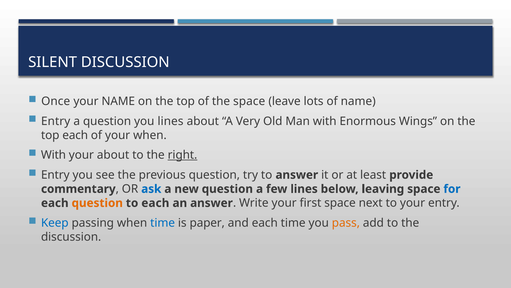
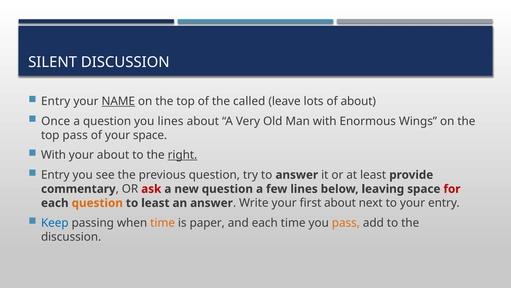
Once at (56, 101): Once -> Entry
NAME at (118, 101) underline: none -> present
the space: space -> called
of name: name -> about
Entry at (56, 121): Entry -> Once
top each: each -> pass
your when: when -> space
ask colour: blue -> red
for colour: blue -> red
to each: each -> least
first space: space -> about
time at (163, 222) colour: blue -> orange
